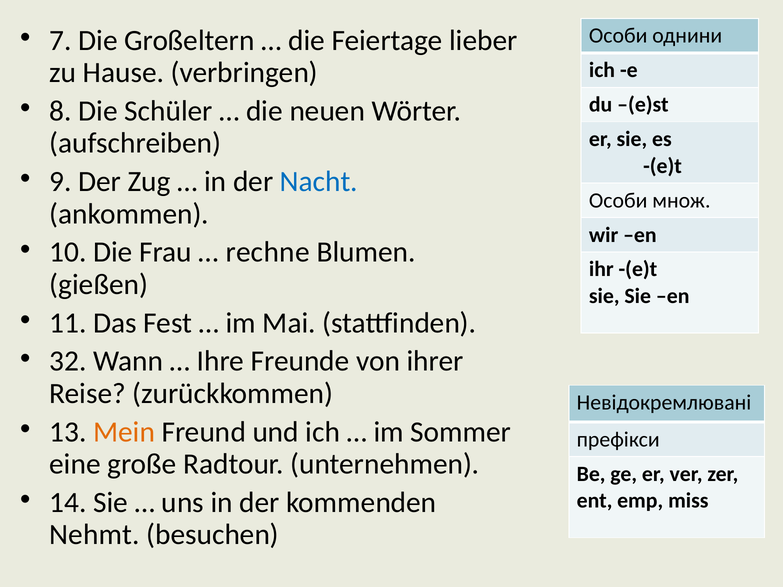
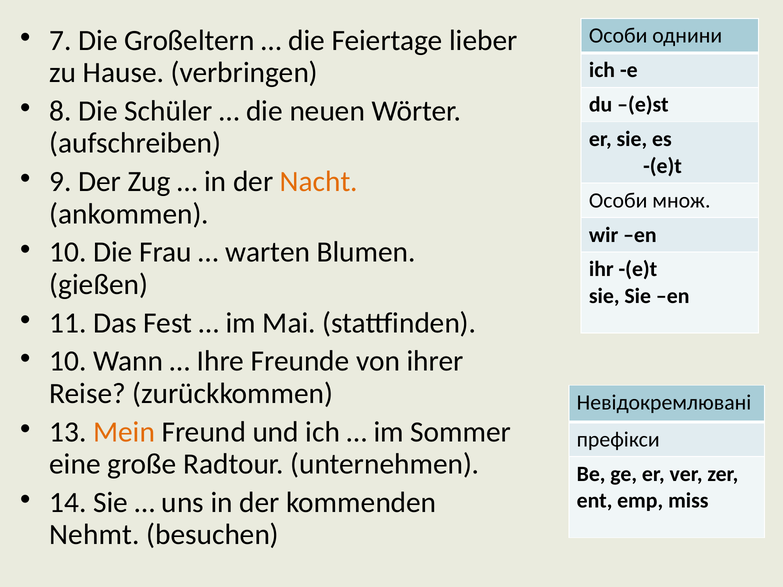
Nacht colour: blue -> orange
rechne: rechne -> warten
32 at (68, 361): 32 -> 10
